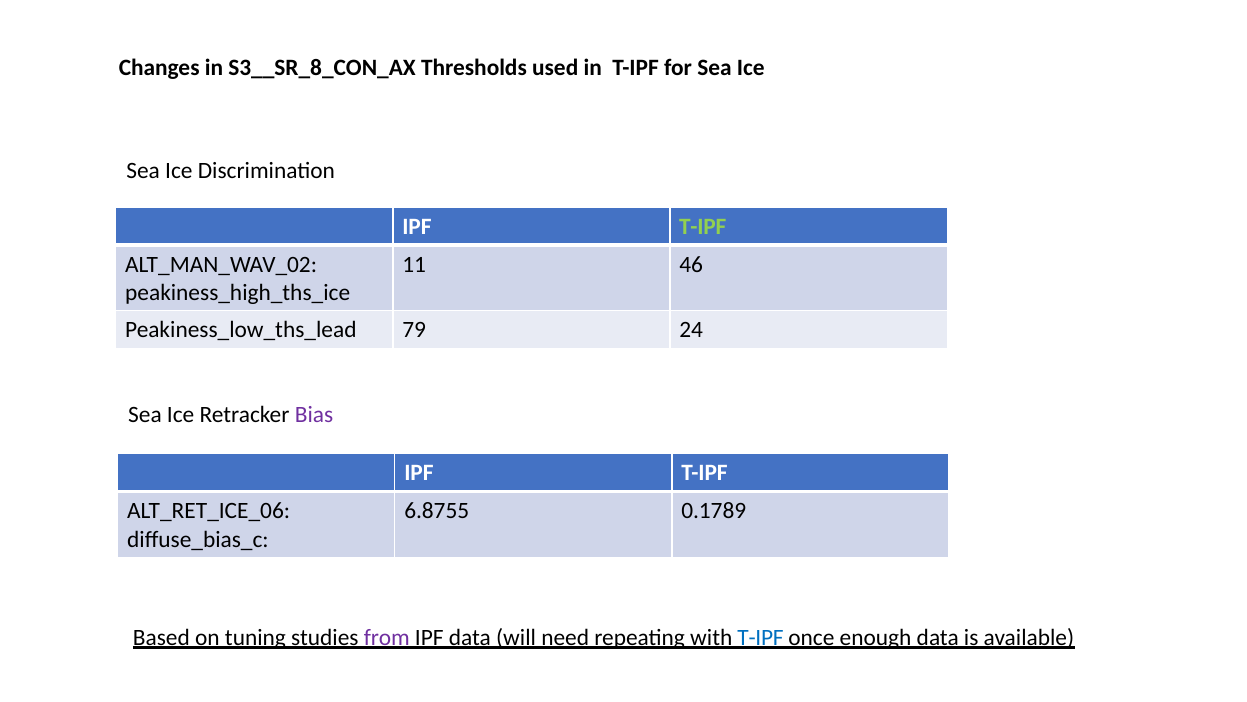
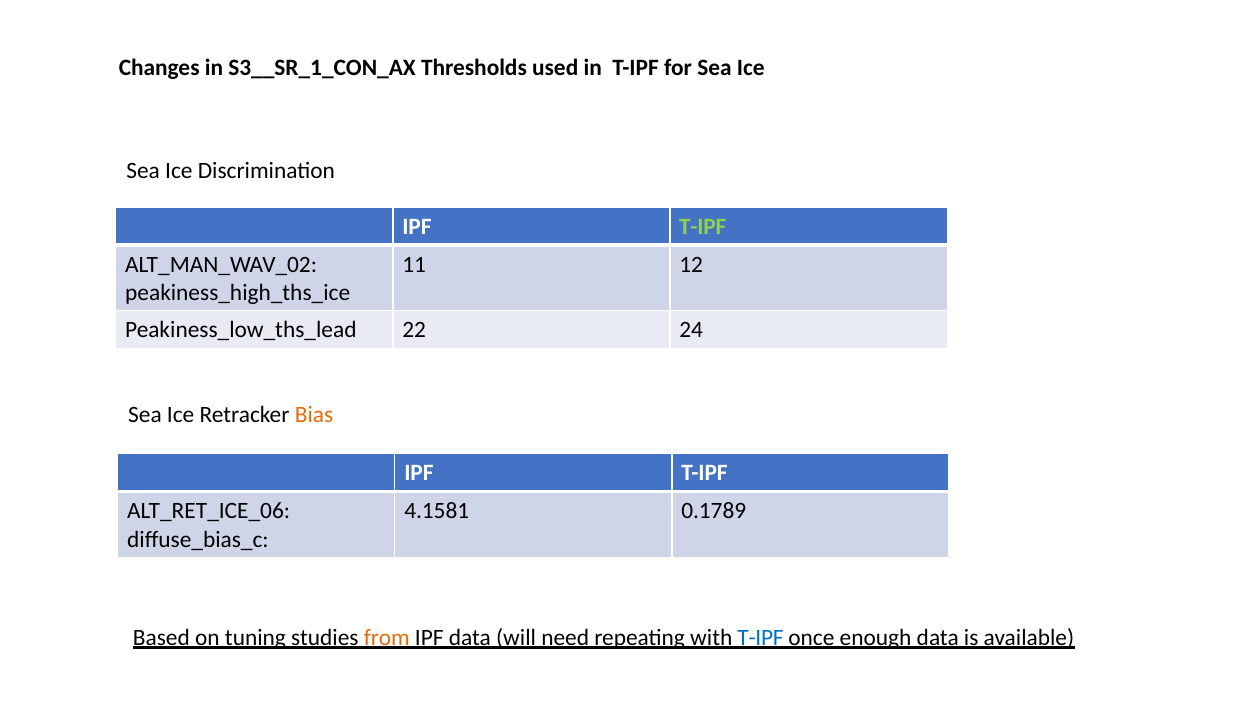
S3__SR_8_CON_AX: S3__SR_8_CON_AX -> S3__SR_1_CON_AX
46: 46 -> 12
79: 79 -> 22
Bias colour: purple -> orange
6.8755: 6.8755 -> 4.1581
from colour: purple -> orange
